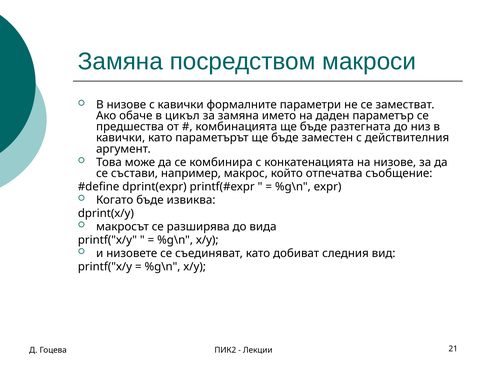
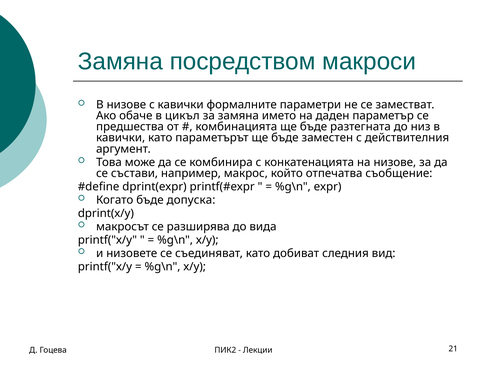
извиква: извиква -> допуска
